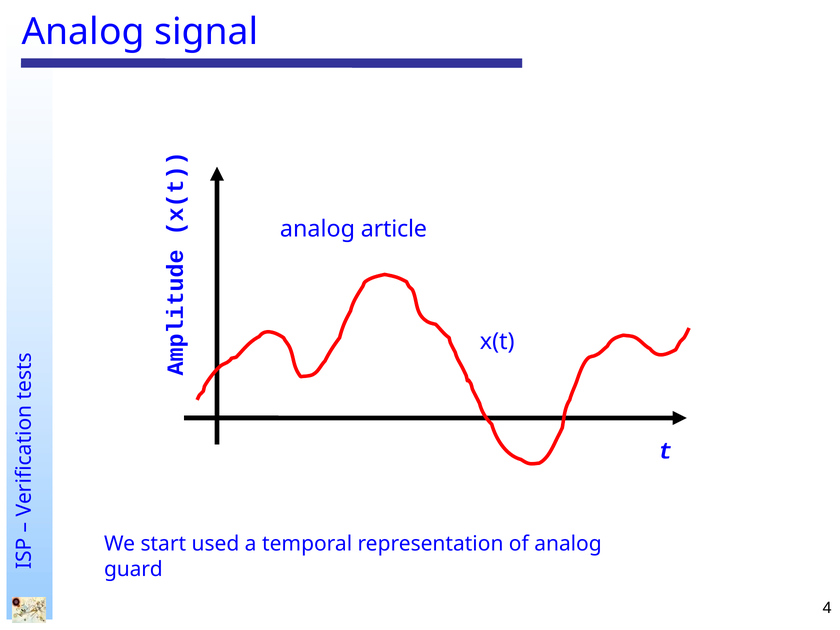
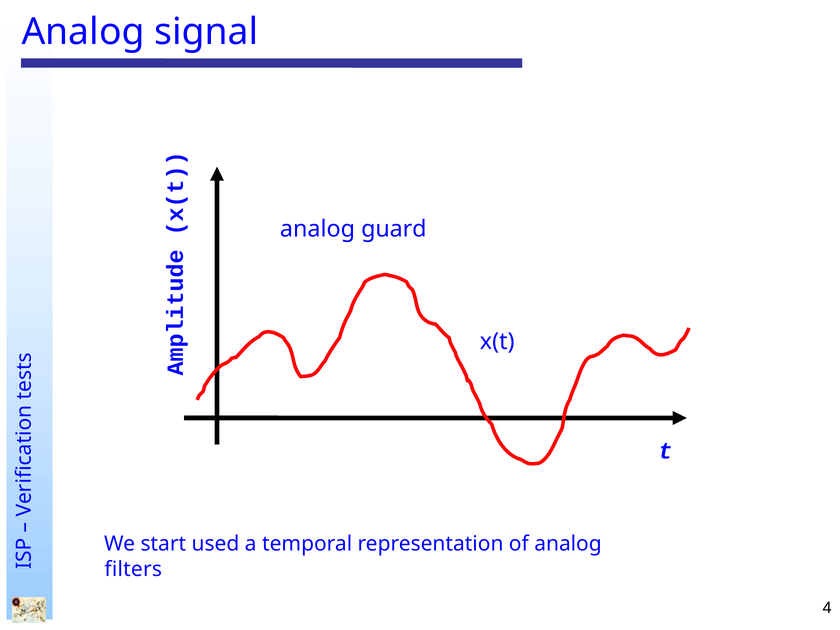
article: article -> guard
guard: guard -> filters
